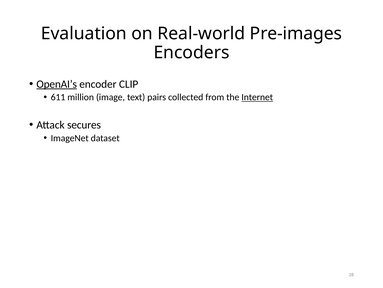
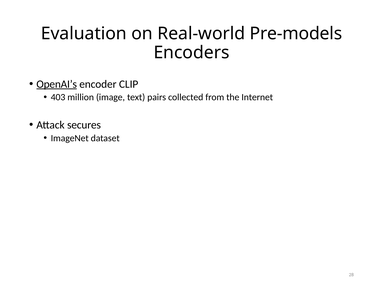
Pre-images: Pre-images -> Pre-models
611: 611 -> 403
Internet underline: present -> none
